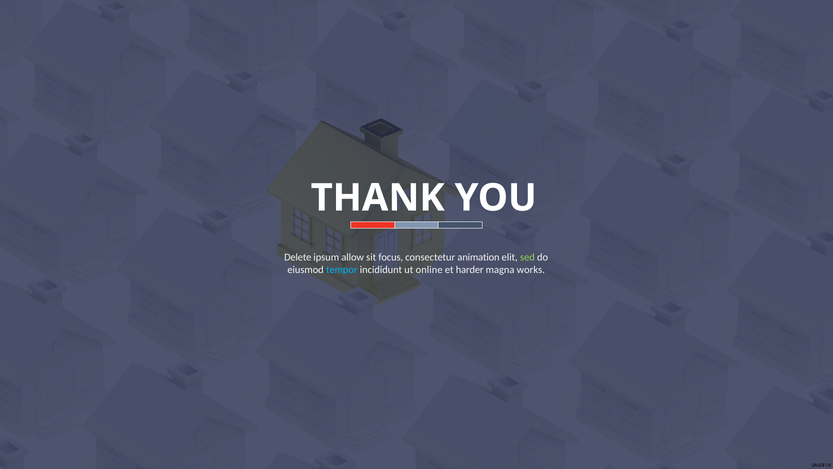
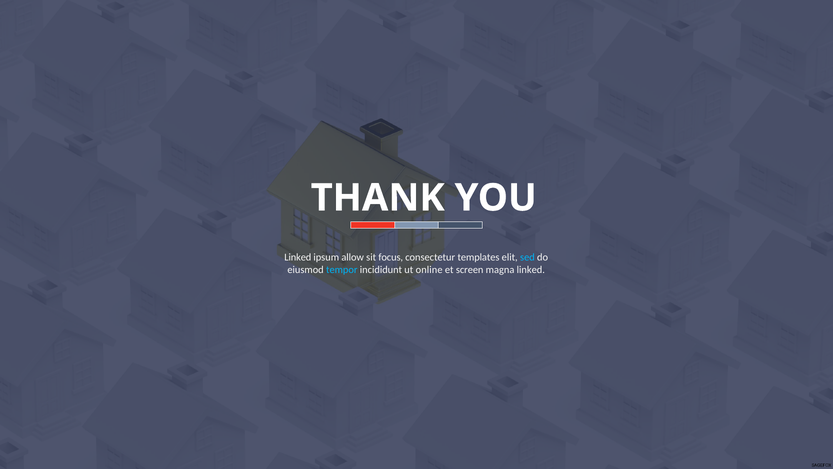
Delete at (298, 257): Delete -> Linked
animation: animation -> templates
sed colour: light green -> light blue
harder: harder -> screen
magna works: works -> linked
